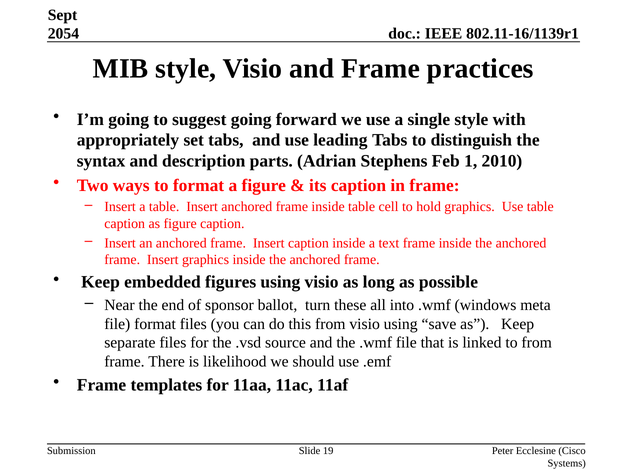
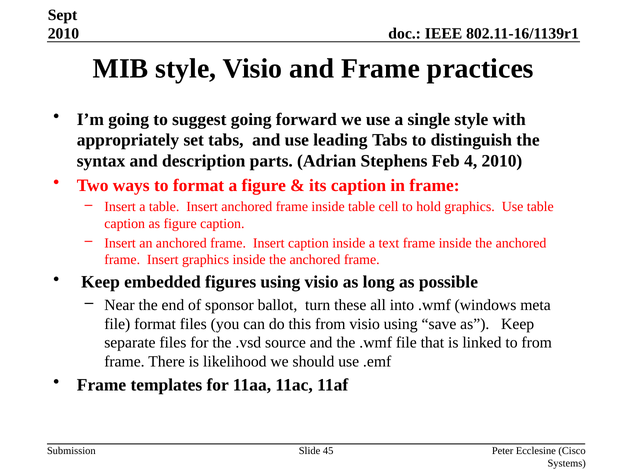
2054 at (63, 34): 2054 -> 2010
1: 1 -> 4
19: 19 -> 45
